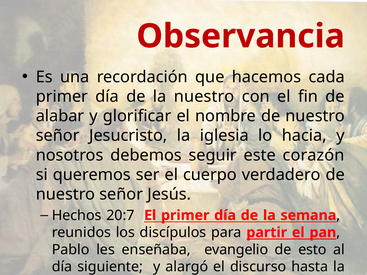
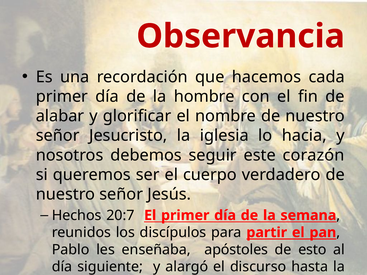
la nuestro: nuestro -> hombre
evangelio: evangelio -> apóstoles
